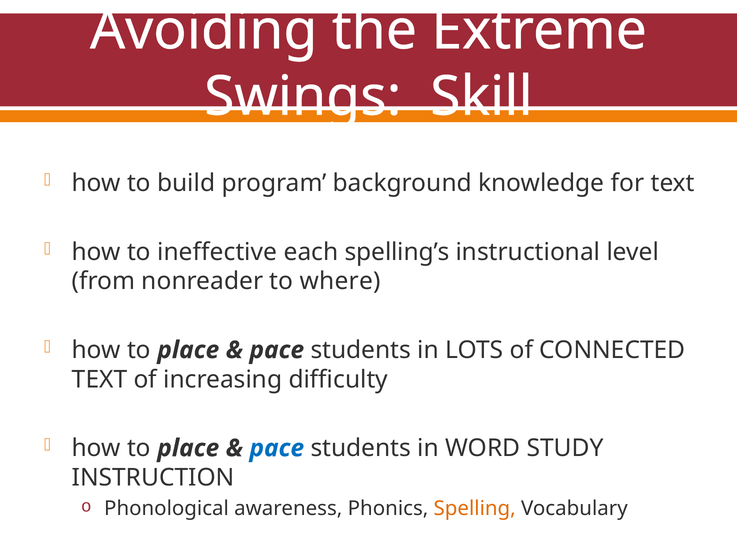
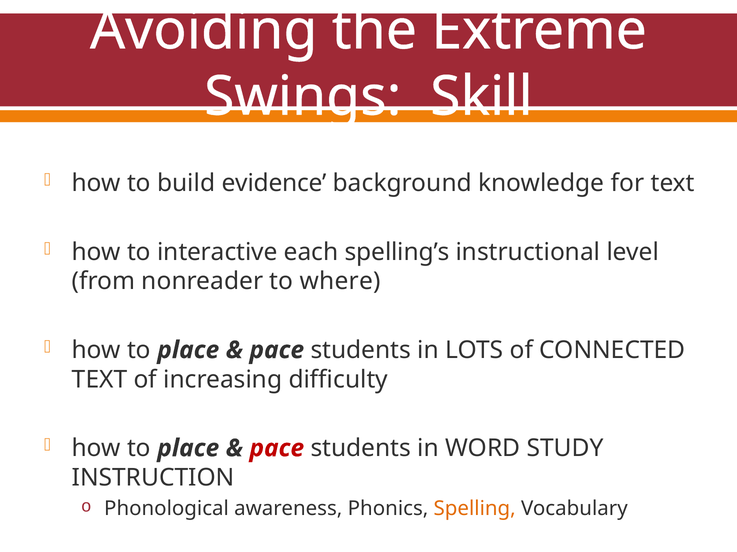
program: program -> evidence
ineffective: ineffective -> interactive
pace at (277, 449) colour: blue -> red
